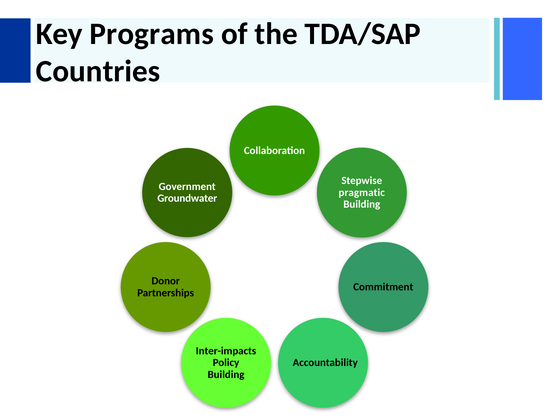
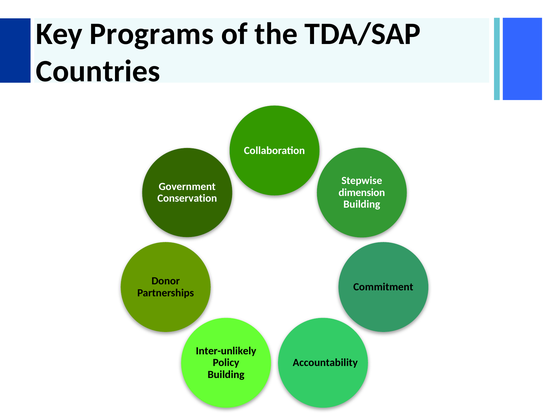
pragmatic: pragmatic -> dimension
Groundwater: Groundwater -> Conservation
Inter-impacts: Inter-impacts -> Inter-unlikely
